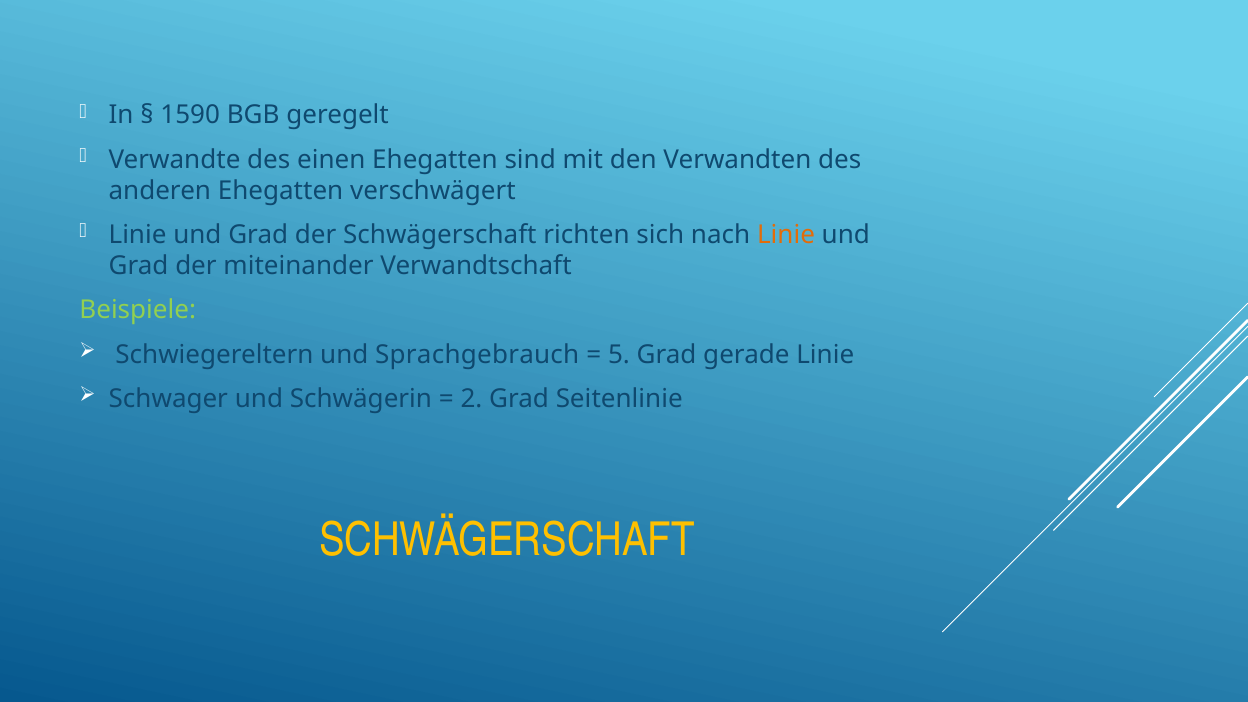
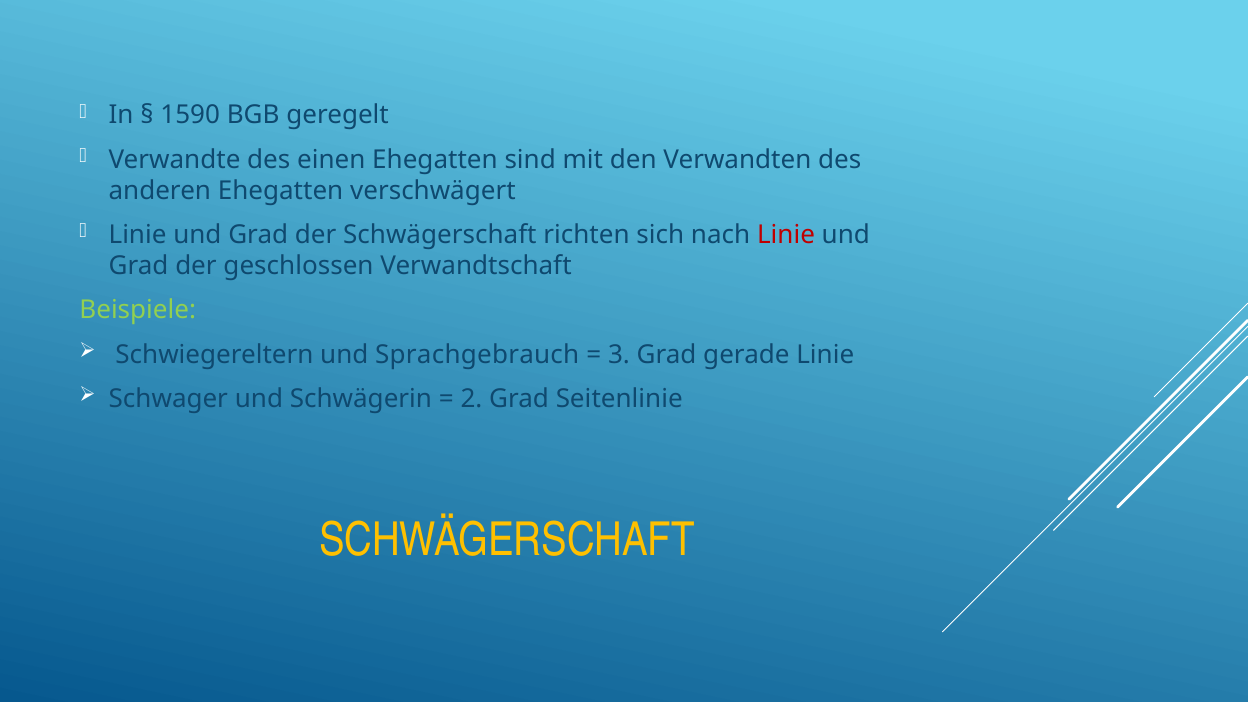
Linie at (786, 235) colour: orange -> red
miteinander: miteinander -> geschlossen
5: 5 -> 3
